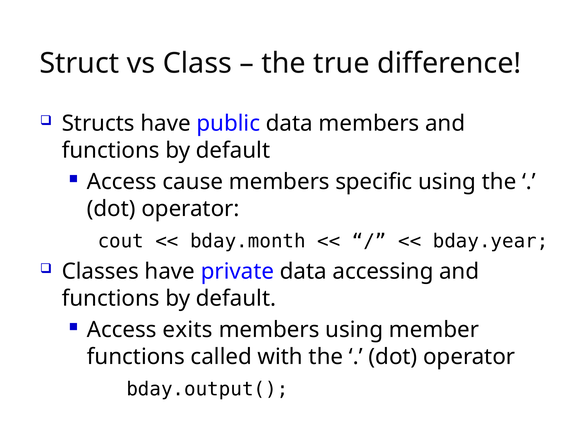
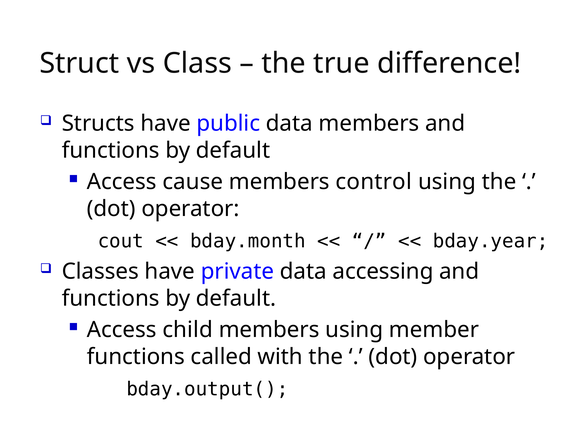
specific: specific -> control
exits: exits -> child
